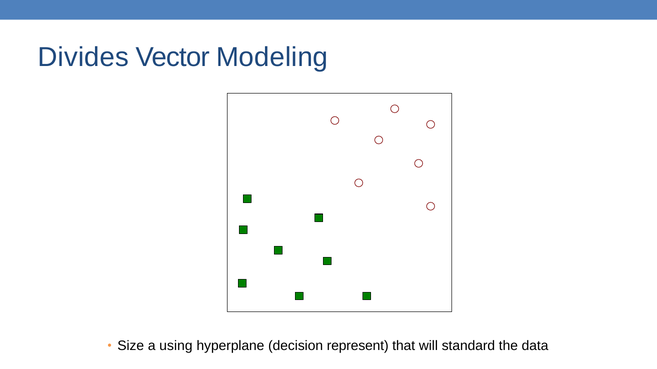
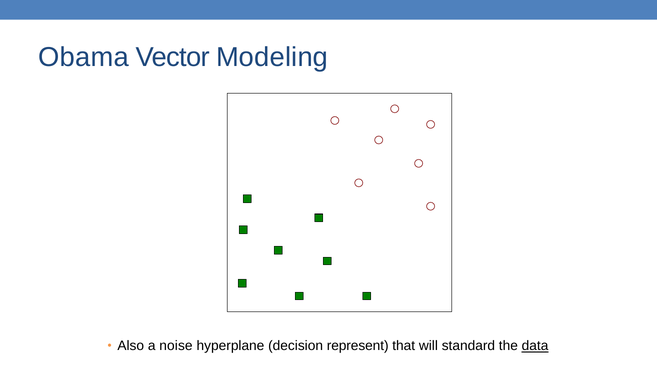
Divides: Divides -> Obama
Size: Size -> Also
using: using -> noise
data underline: none -> present
